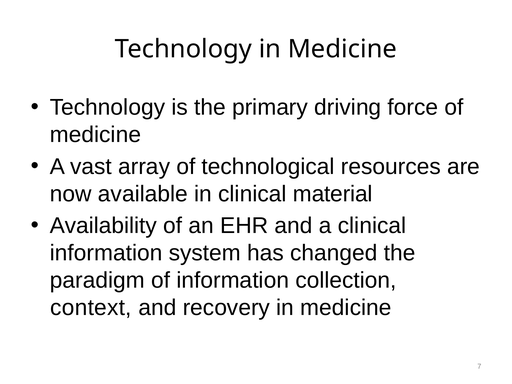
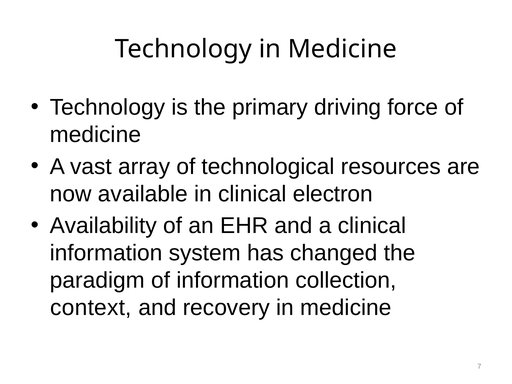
material: material -> electron
